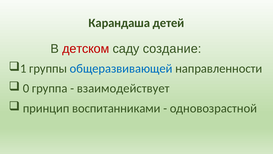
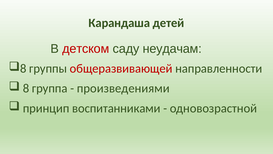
создание: создание -> неудачам
1 at (23, 68): 1 -> 8
общеразвивающей colour: blue -> red
0 at (26, 88): 0 -> 8
взаимодействует: взаимодействует -> произведениями
